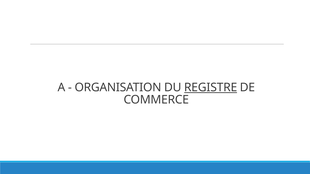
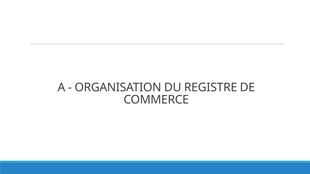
REGISTRE underline: present -> none
